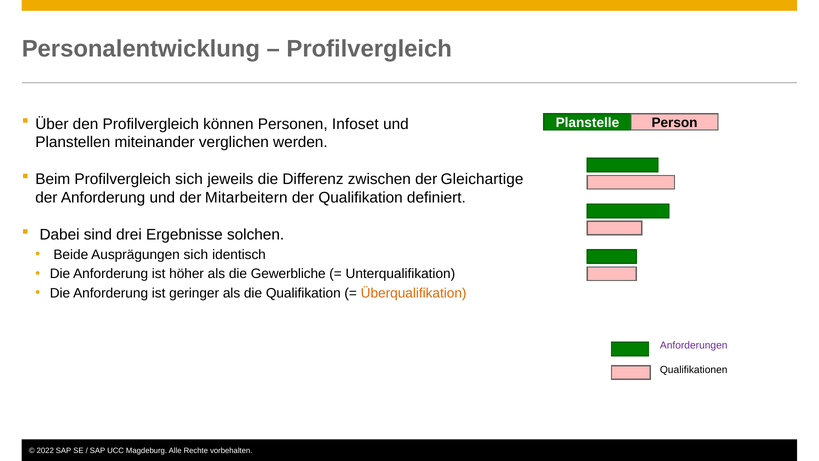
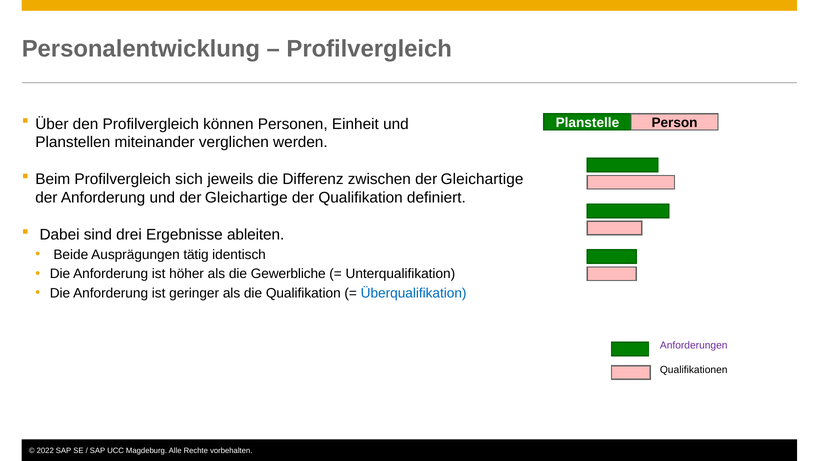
Infoset: Infoset -> Einheit
und der Mitarbeitern: Mitarbeitern -> Gleichartige
solchen: solchen -> ableiten
Ausprägungen sich: sich -> tätig
Überqualifikation colour: orange -> blue
